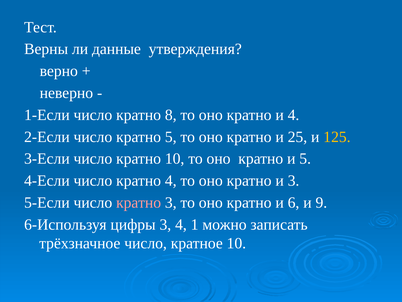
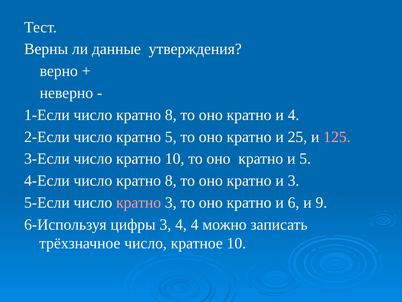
125 colour: yellow -> pink
4-Если число кратно 4: 4 -> 8
4 1: 1 -> 4
